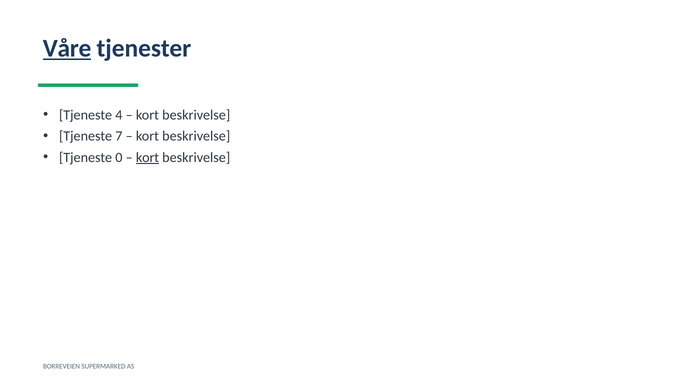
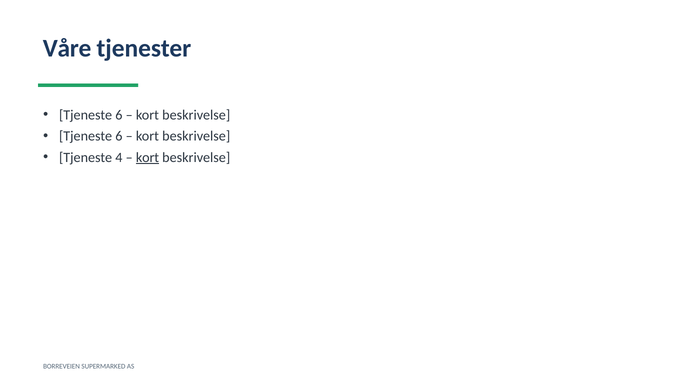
Våre underline: present -> none
4 at (119, 115): 4 -> 6
7 at (119, 136): 7 -> 6
0: 0 -> 4
